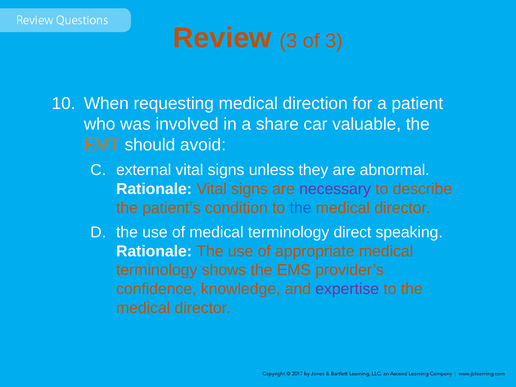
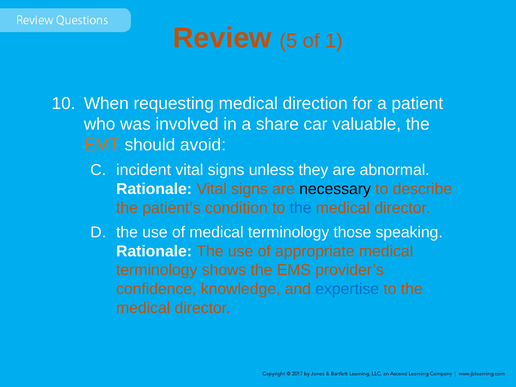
Review 3: 3 -> 5
of 3: 3 -> 1
external: external -> incident
necessary colour: purple -> black
direct: direct -> those
expertise colour: purple -> blue
